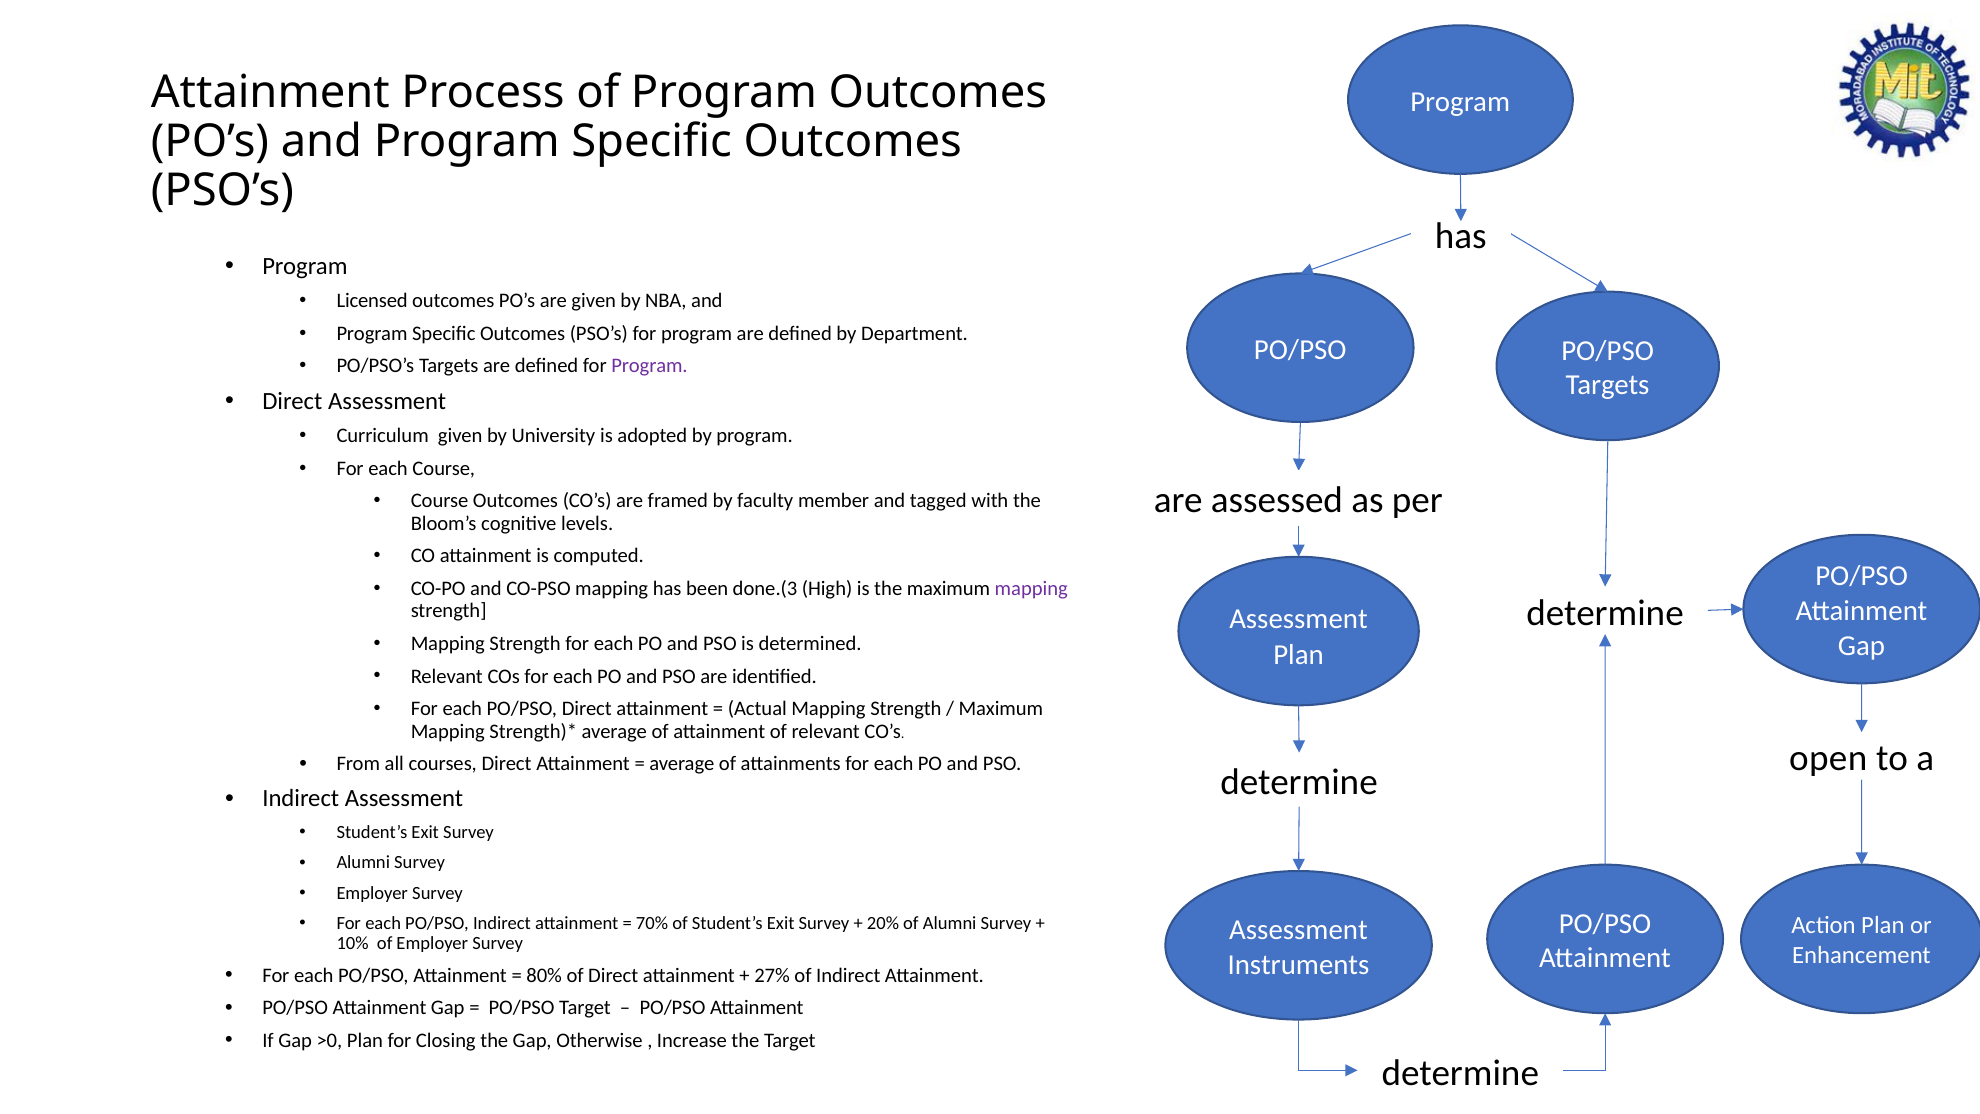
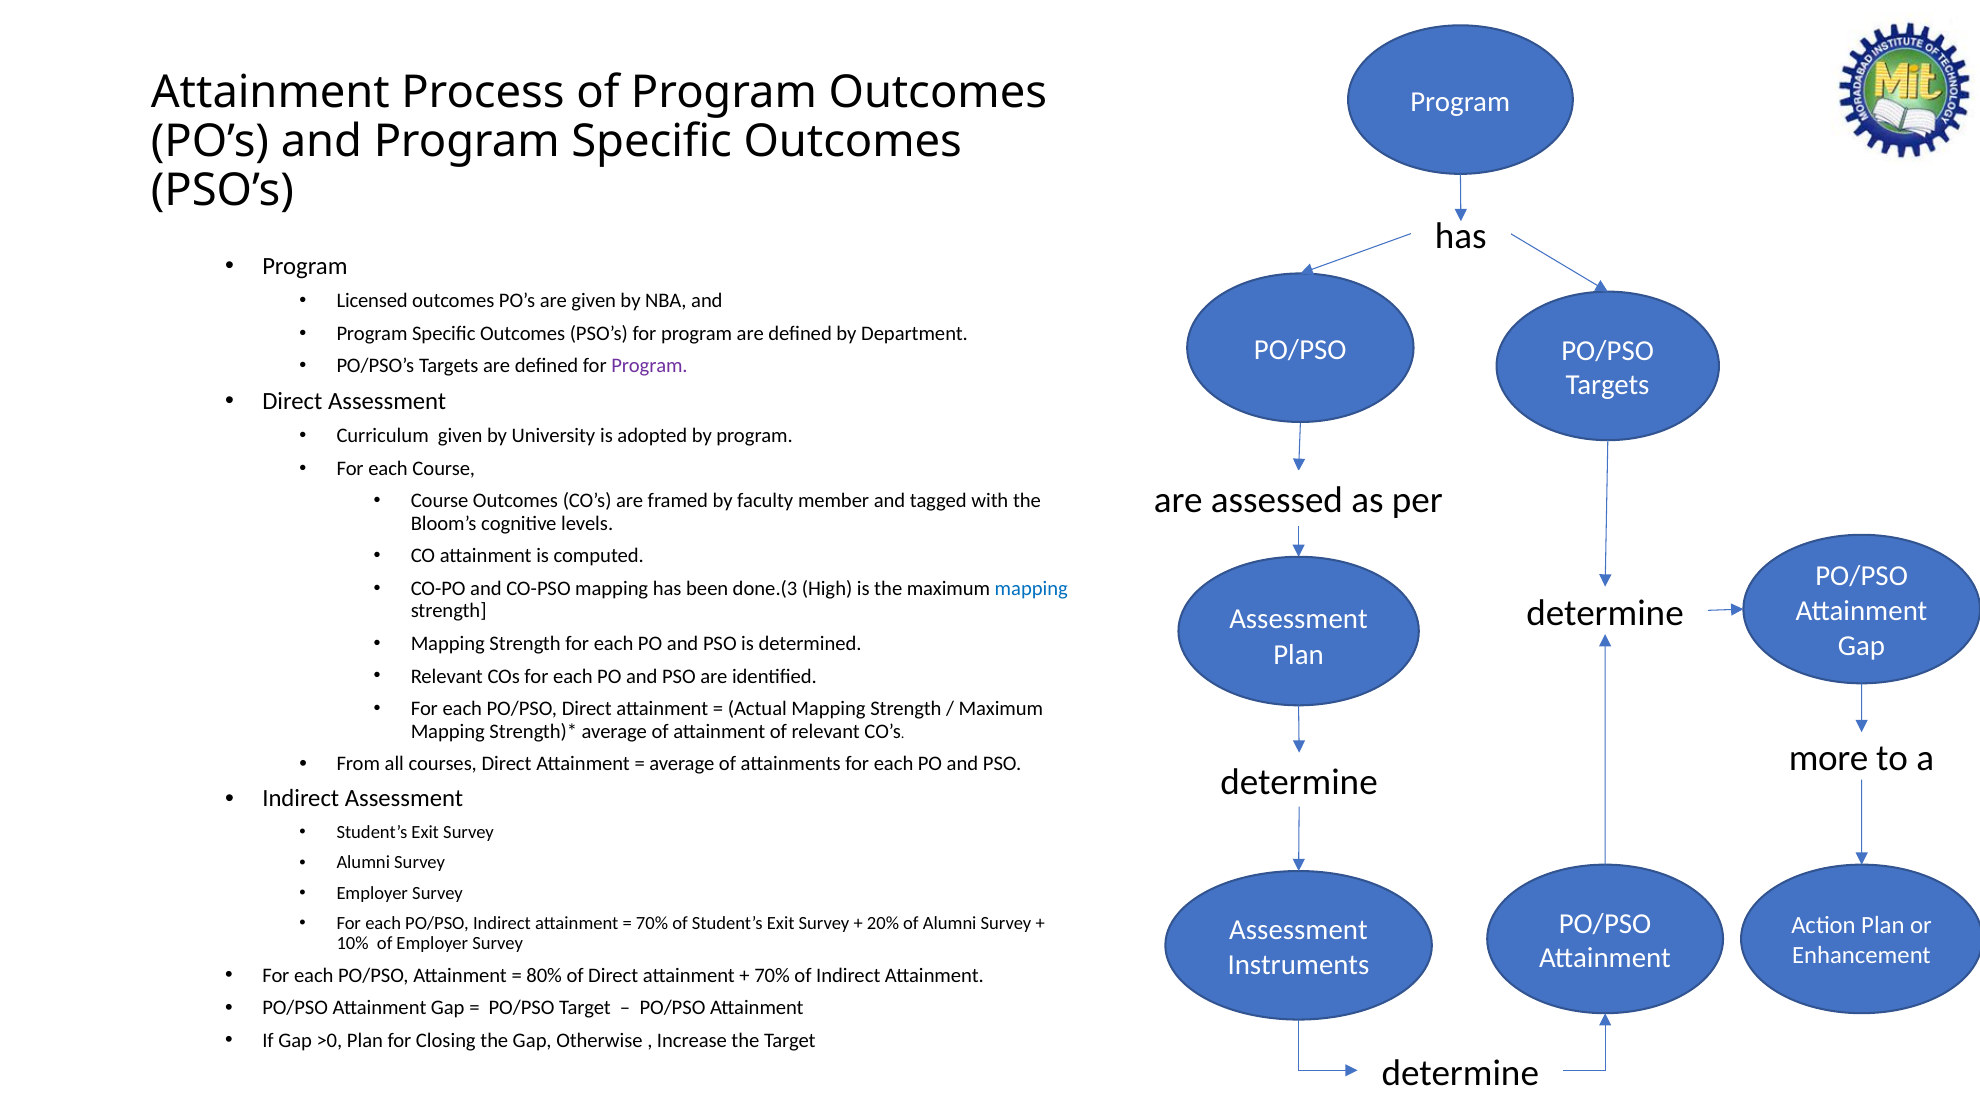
mapping at (1031, 589) colour: purple -> blue
open: open -> more
27% at (772, 975): 27% -> 70%
